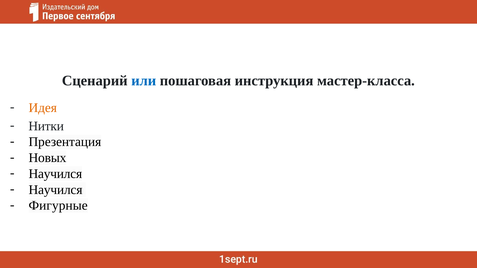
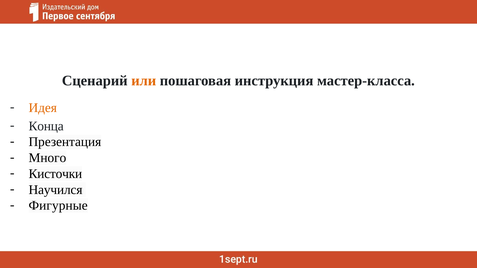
или colour: blue -> orange
Нитки: Нитки -> Конца
Новых: Новых -> Много
Научился at (55, 174): Научился -> Кисточки
